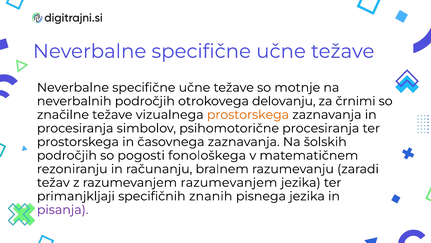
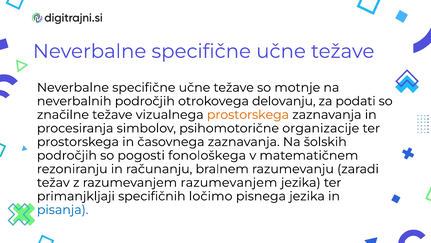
črnimi: črnimi -> podati
psihomotorične procesiranja: procesiranja -> organizacije
znanih: znanih -> ločimo
pisanja colour: purple -> blue
